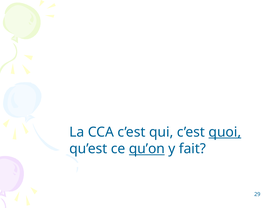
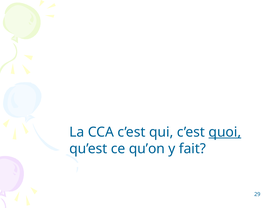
qu’on underline: present -> none
